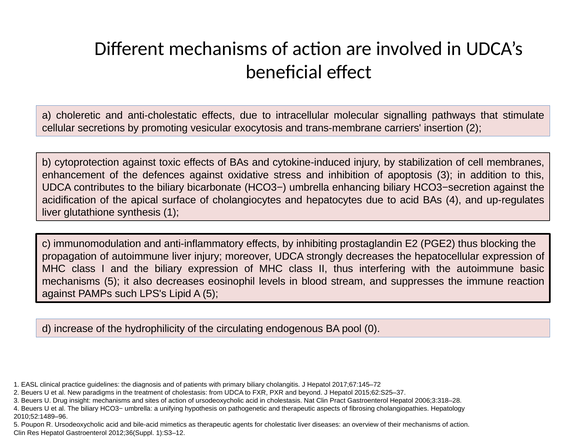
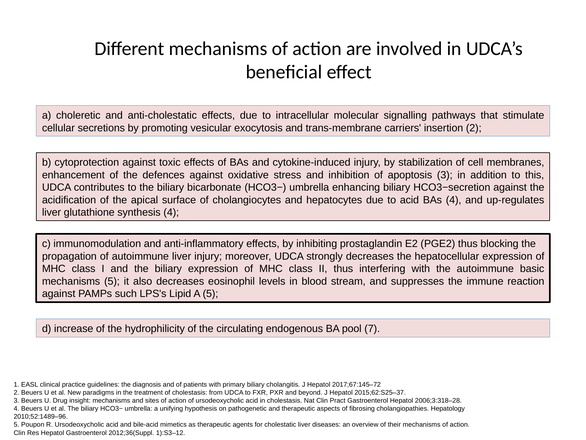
synthesis 1: 1 -> 4
0: 0 -> 7
